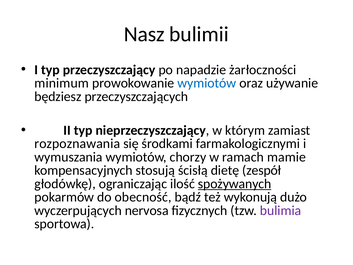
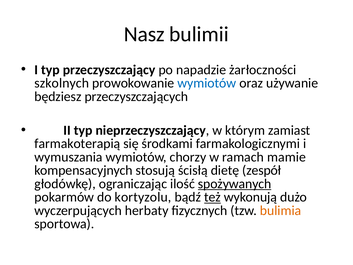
minimum: minimum -> szkolnych
rozpoznawania: rozpoznawania -> farmakoterapią
obecność: obecność -> kortyzolu
też underline: none -> present
nervosa: nervosa -> herbaty
bulimia colour: purple -> orange
